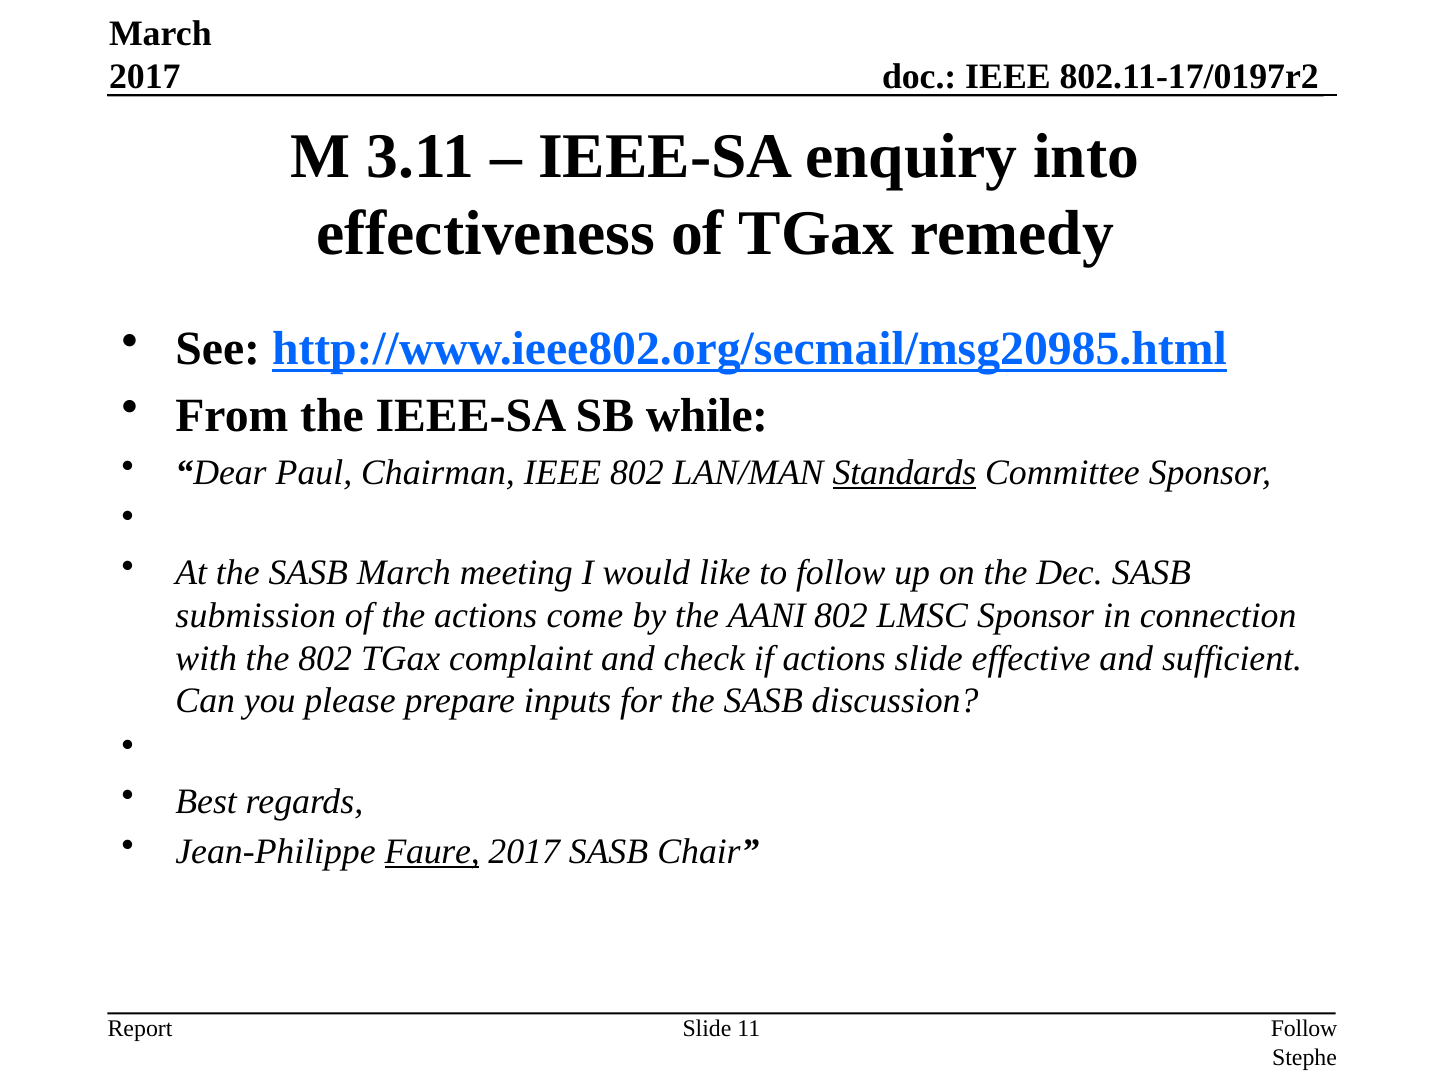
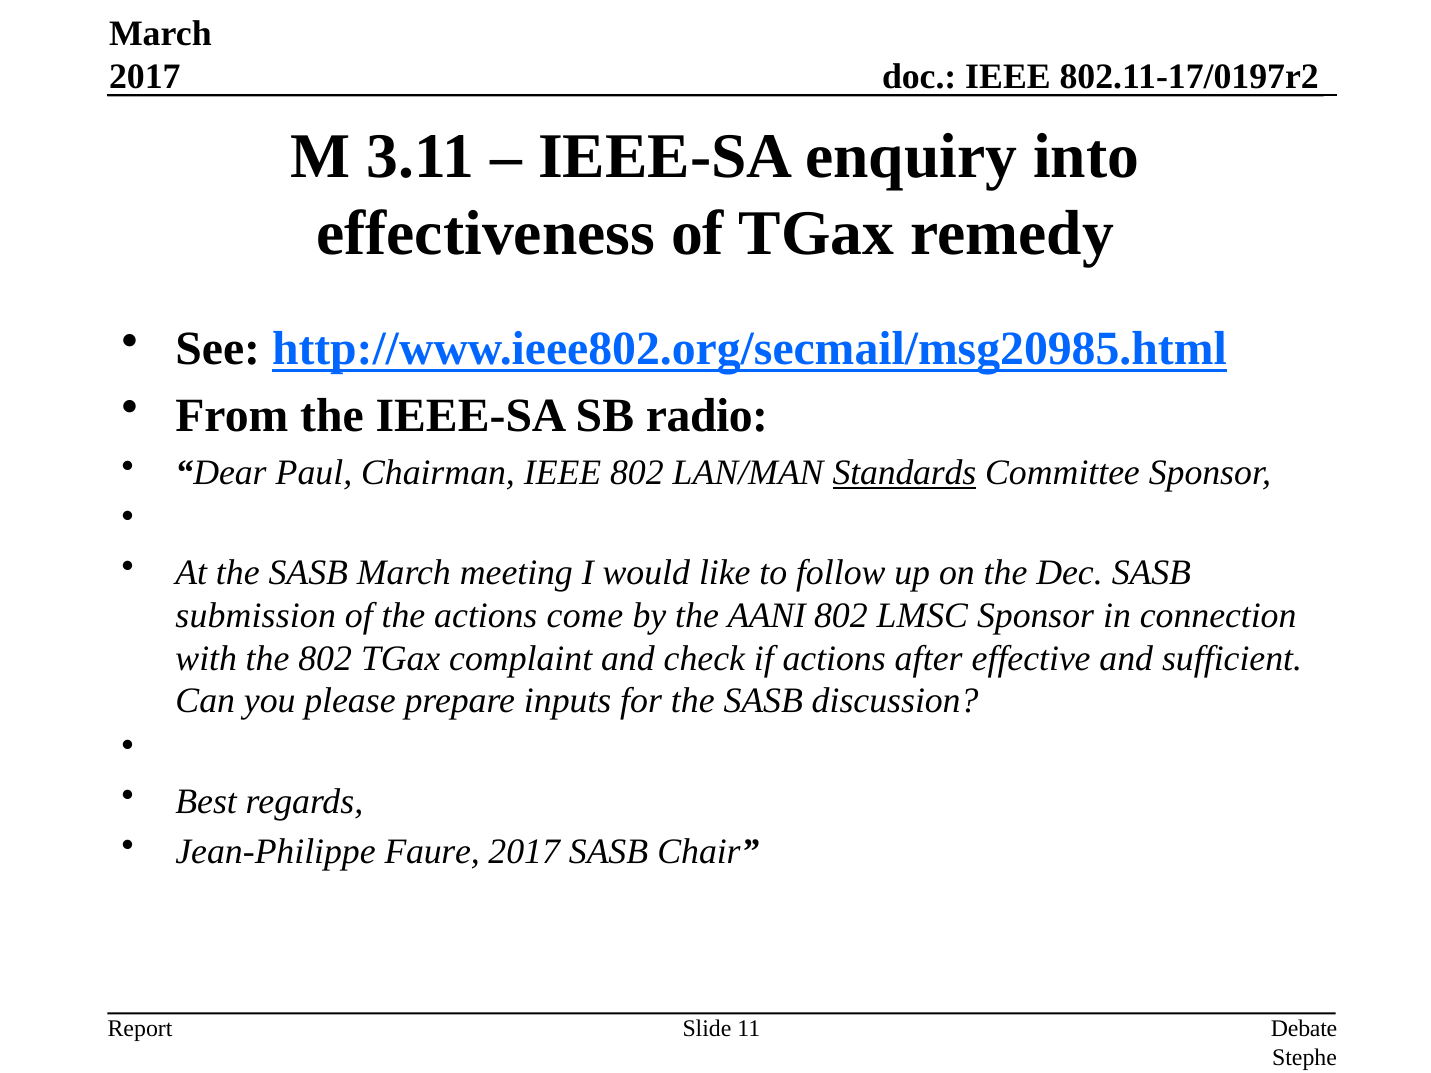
while: while -> radio
actions slide: slide -> after
Faure underline: present -> none
Follow at (1304, 1029): Follow -> Debate
